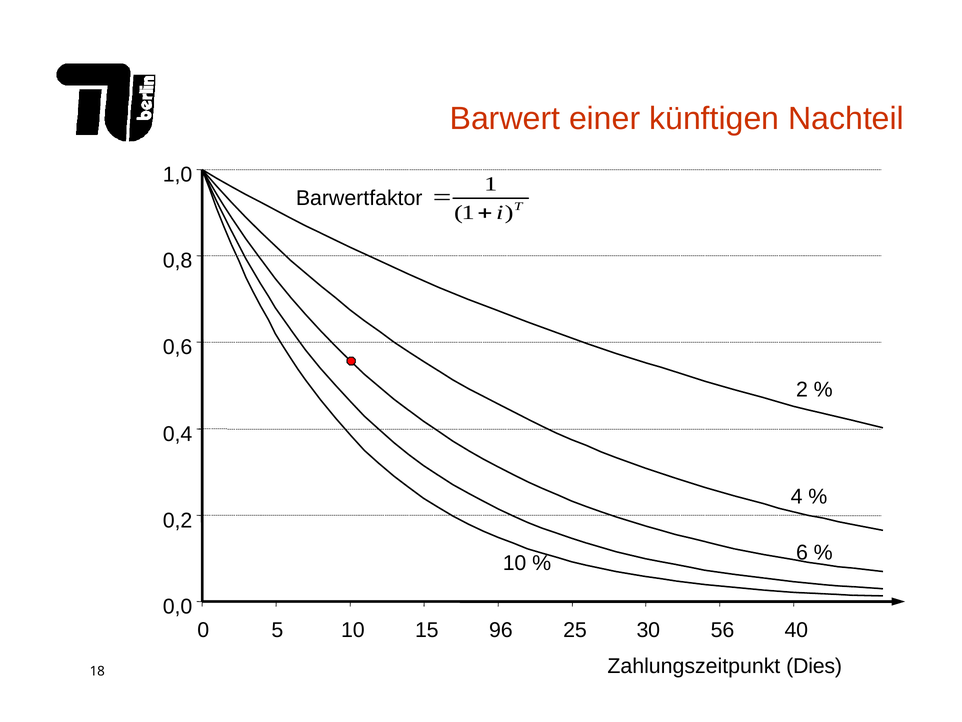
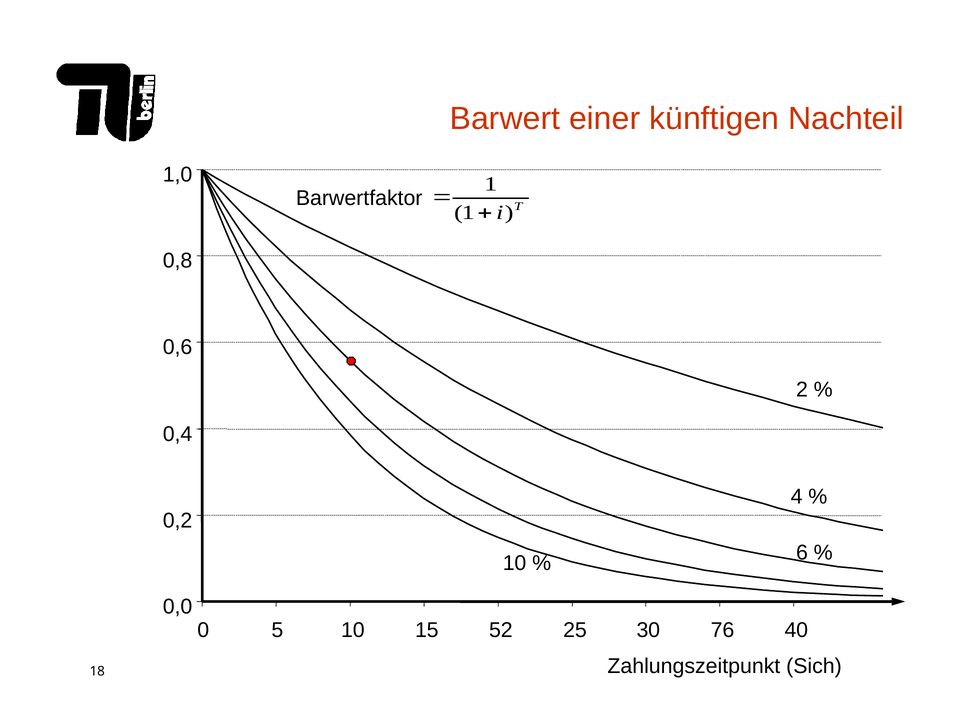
96: 96 -> 52
56: 56 -> 76
Dies: Dies -> Sich
